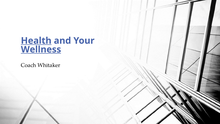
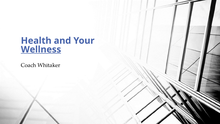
Health underline: present -> none
